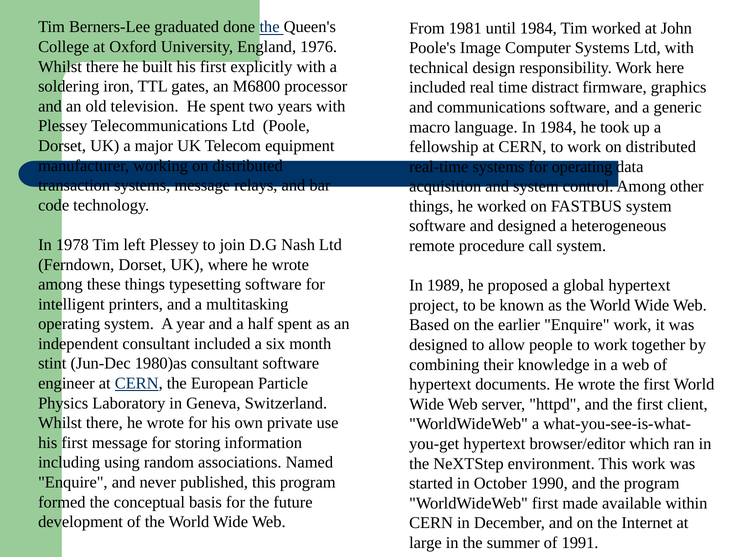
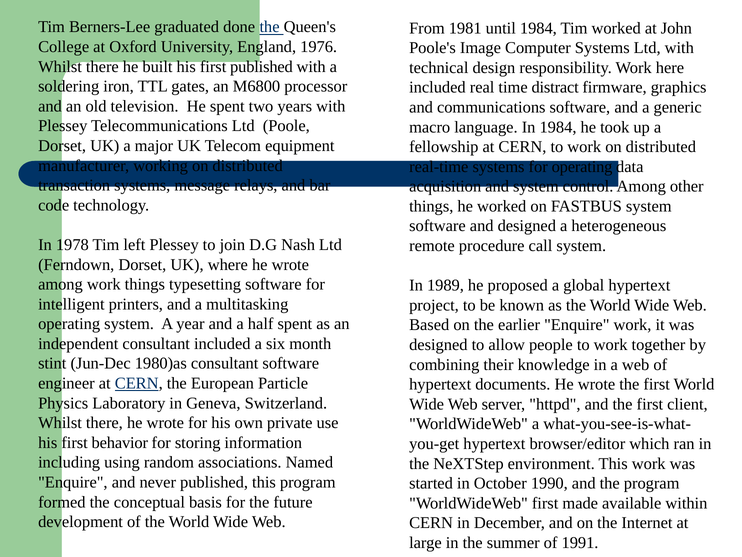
first explicitly: explicitly -> published
among these: these -> work
first message: message -> behavior
